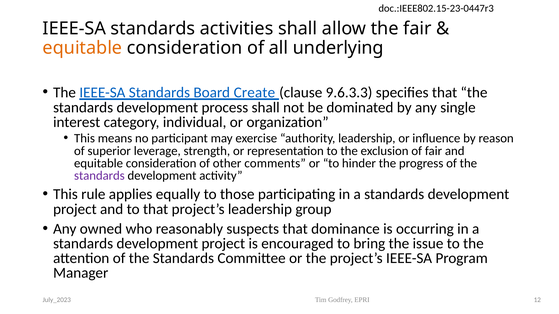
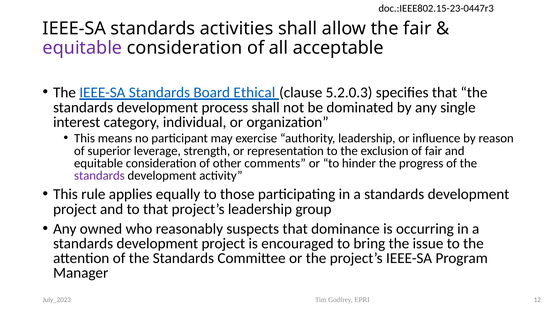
equitable at (82, 48) colour: orange -> purple
underlying: underlying -> acceptable
Create: Create -> Ethical
9.6.3.3: 9.6.3.3 -> 5.2.0.3
